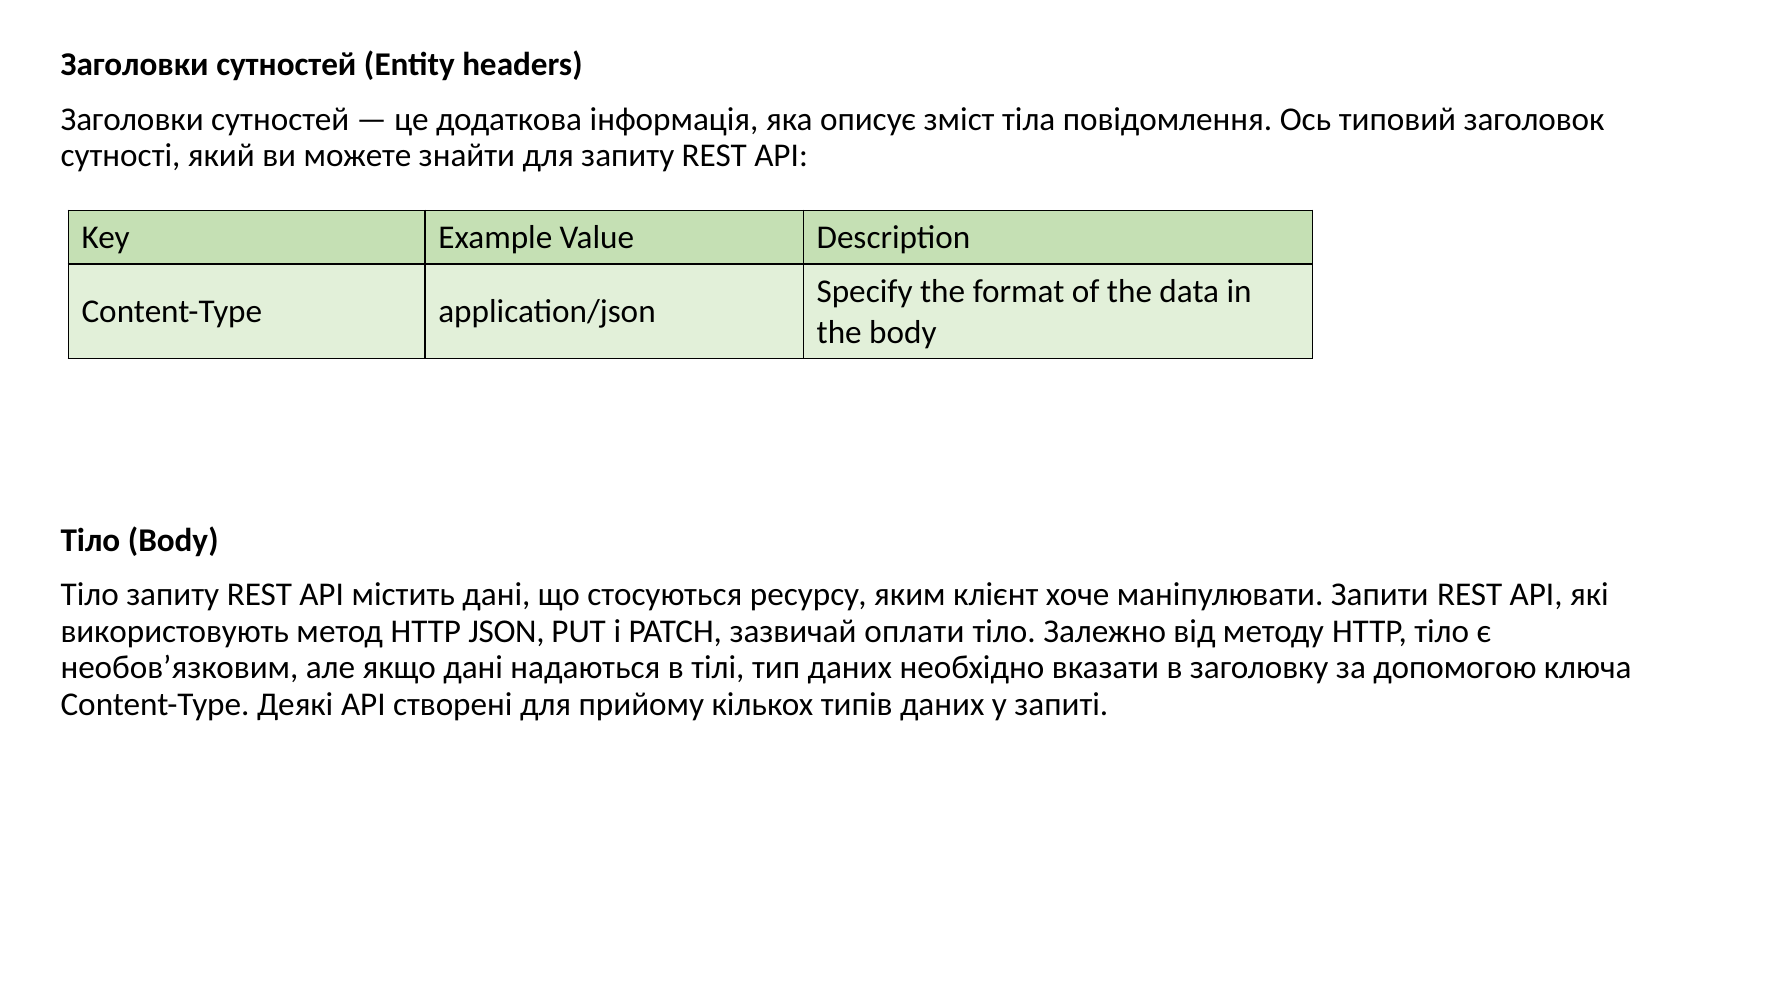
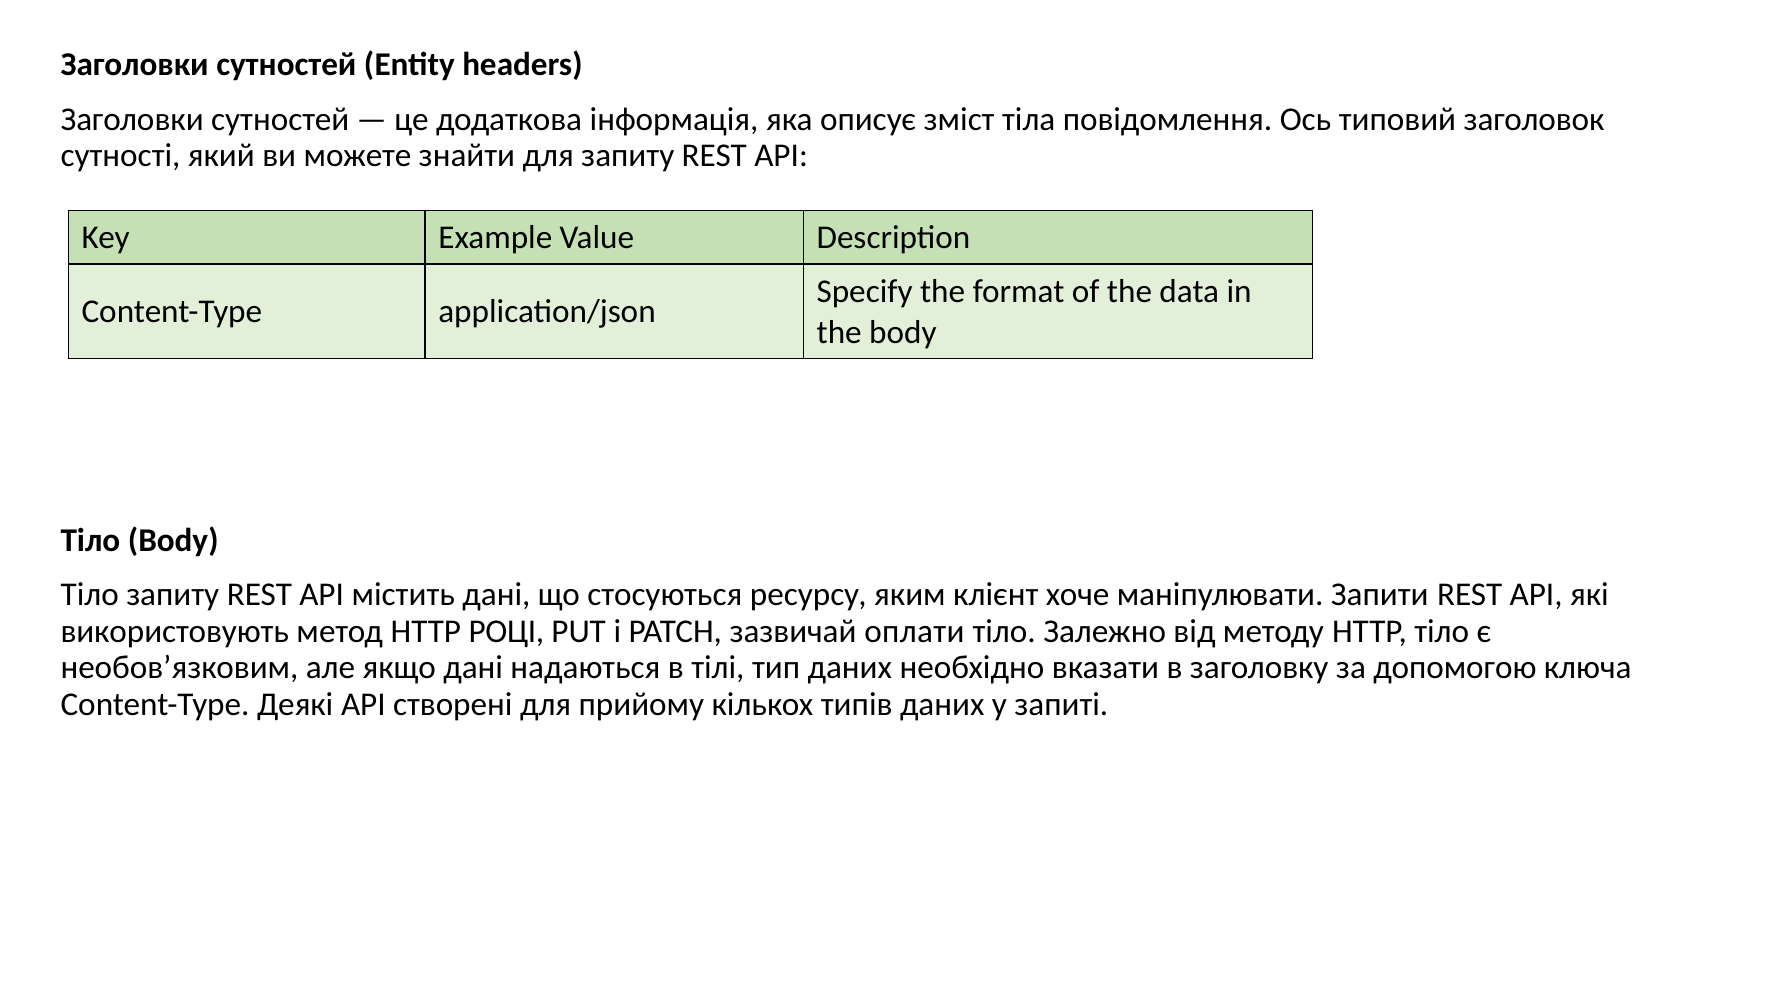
JSON: JSON -> РОЦІ
